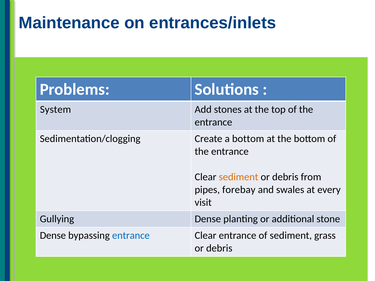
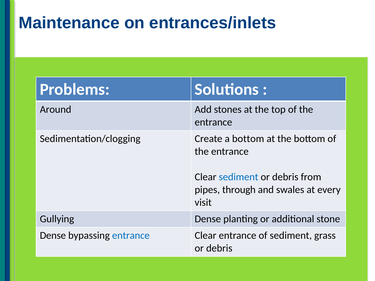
System: System -> Around
sediment at (239, 177) colour: orange -> blue
forebay: forebay -> through
